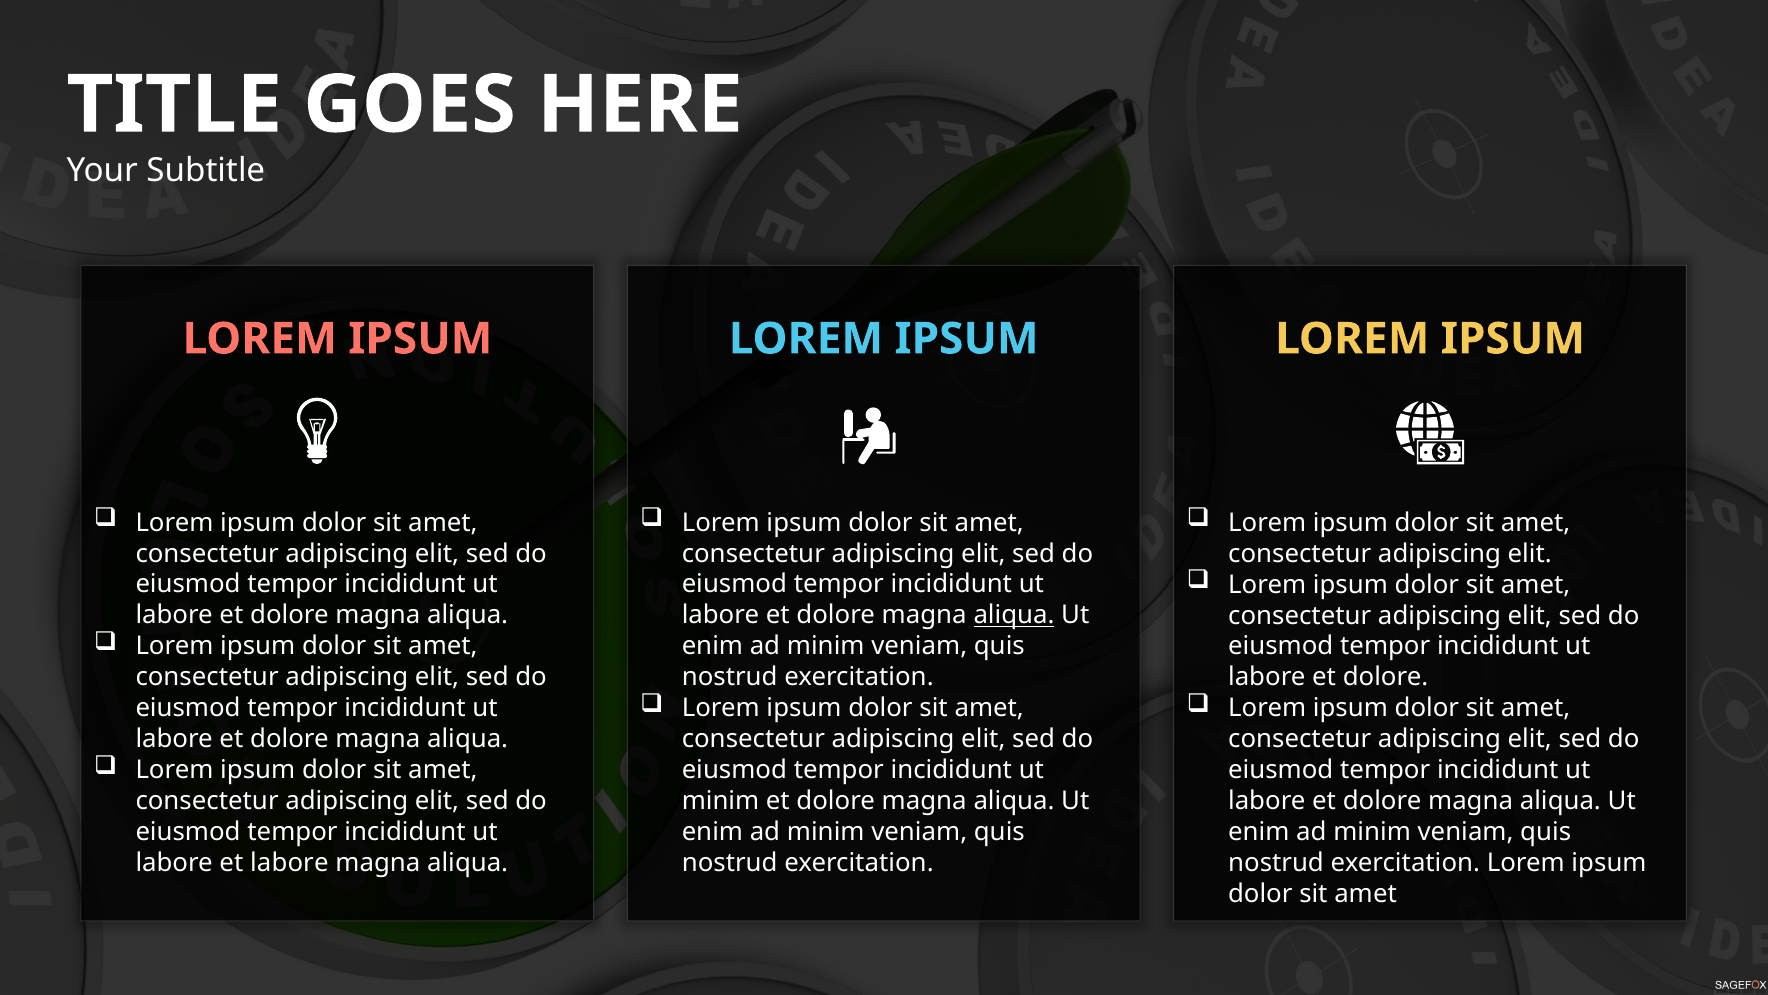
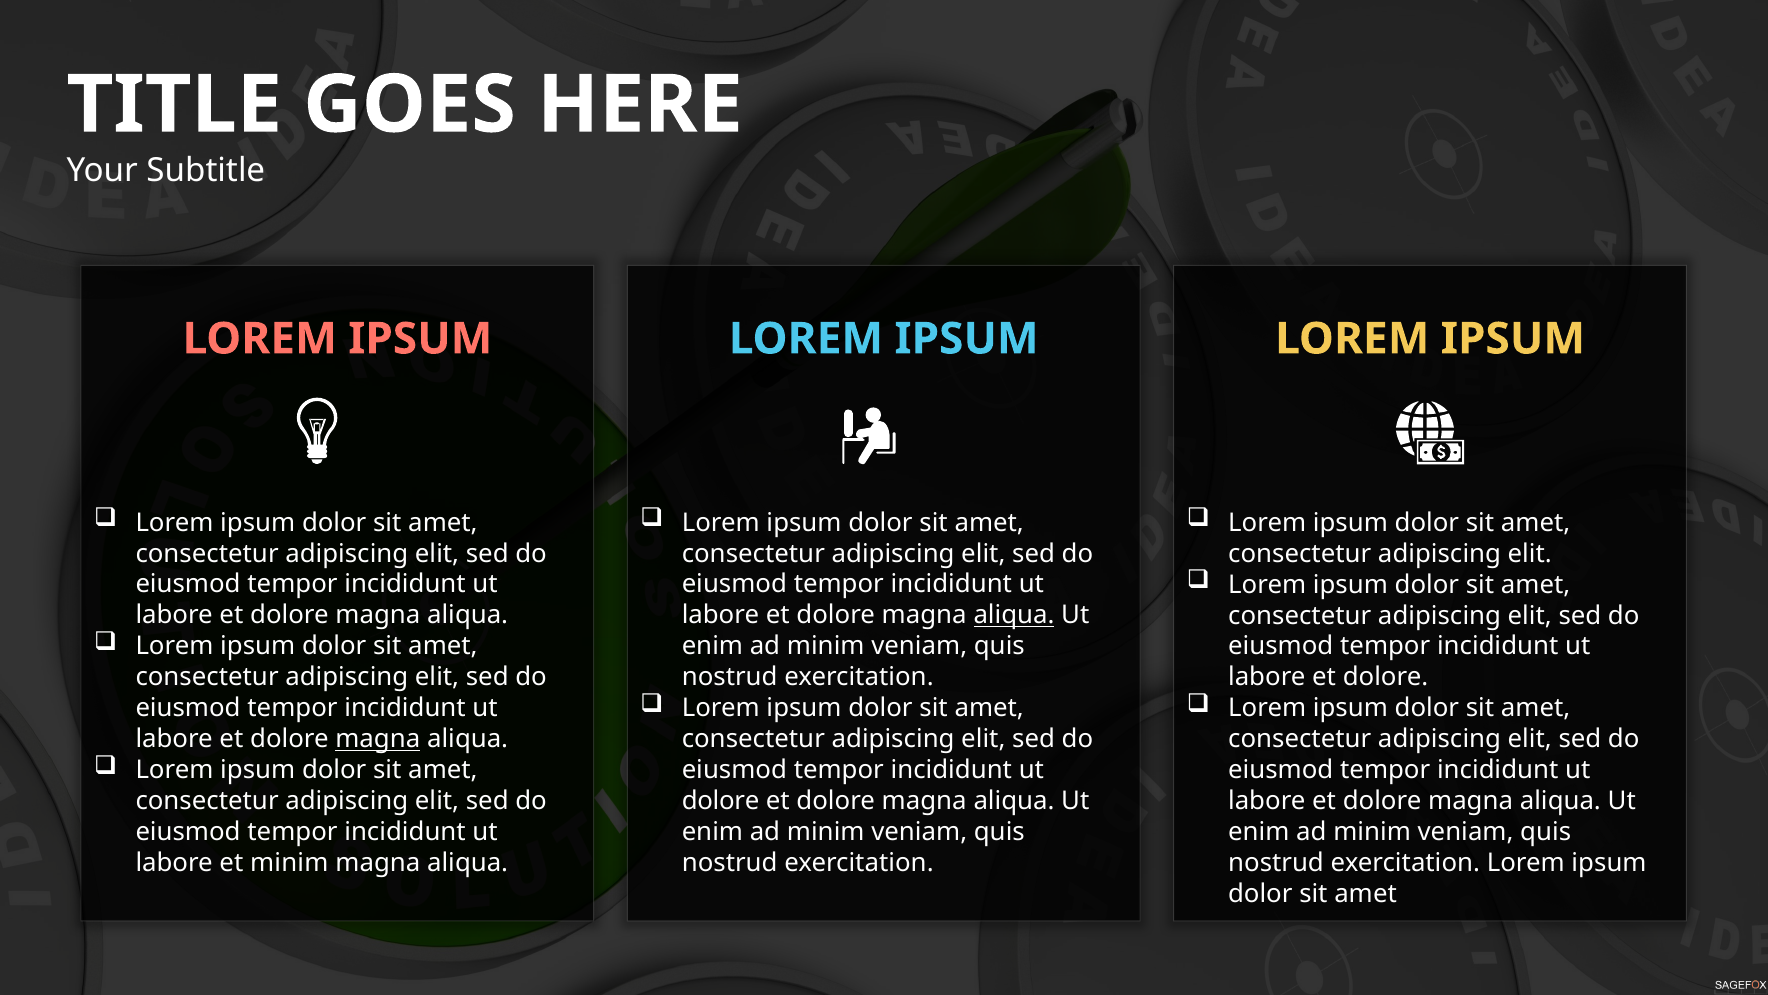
magna at (378, 739) underline: none -> present
minim at (720, 801): minim -> dolore
et labore: labore -> minim
